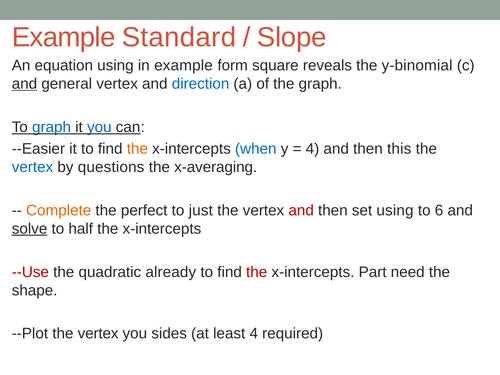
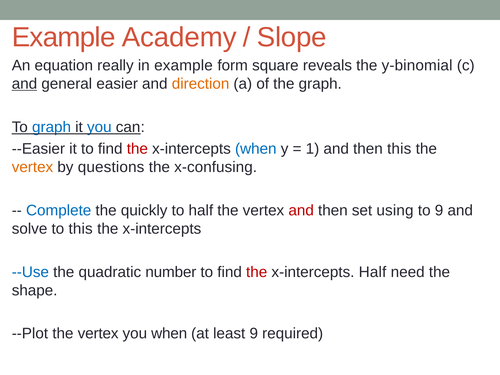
Standard: Standard -> Academy
equation using: using -> really
general vertex: vertex -> easier
direction colour: blue -> orange
the at (137, 149) colour: orange -> red
4 at (313, 149): 4 -> 1
vertex at (32, 167) colour: blue -> orange
x-averaging: x-averaging -> x-confusing
Complete colour: orange -> blue
perfect: perfect -> quickly
to just: just -> half
to 6: 6 -> 9
solve underline: present -> none
to half: half -> this
--Use colour: red -> blue
already: already -> number
x-intercepts Part: Part -> Half
you sides: sides -> when
least 4: 4 -> 9
